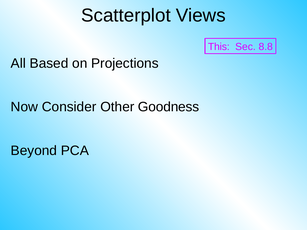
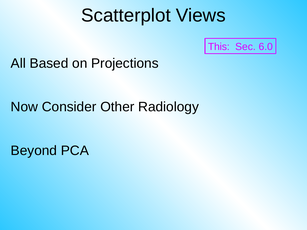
8.8: 8.8 -> 6.0
Goodness: Goodness -> Radiology
